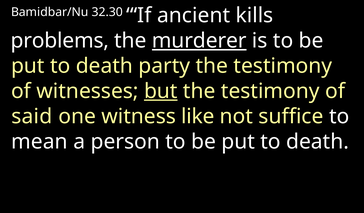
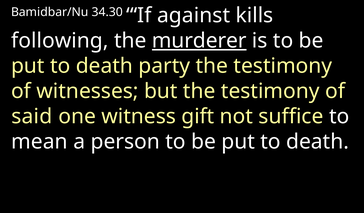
32.30: 32.30 -> 34.30
ancient: ancient -> against
problems: problems -> following
but underline: present -> none
like: like -> gift
